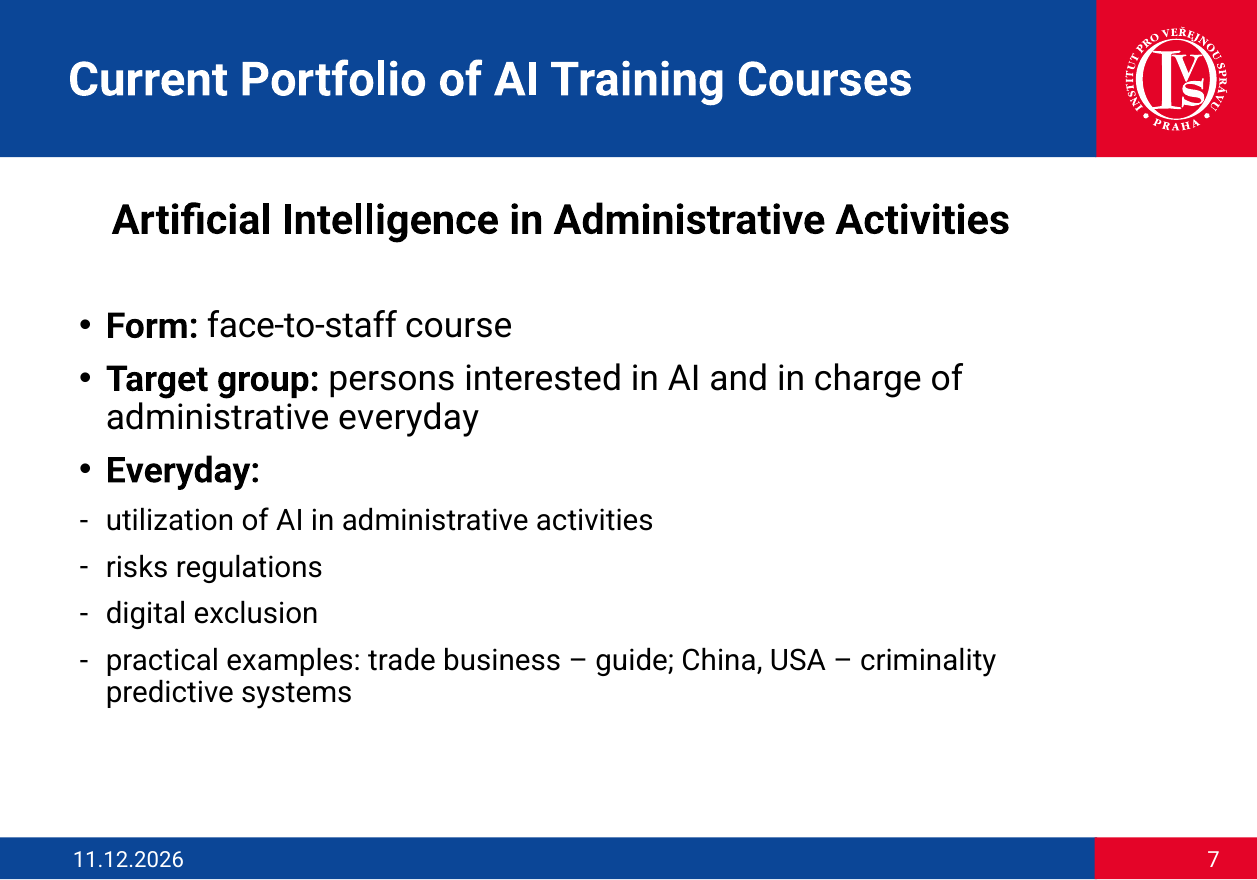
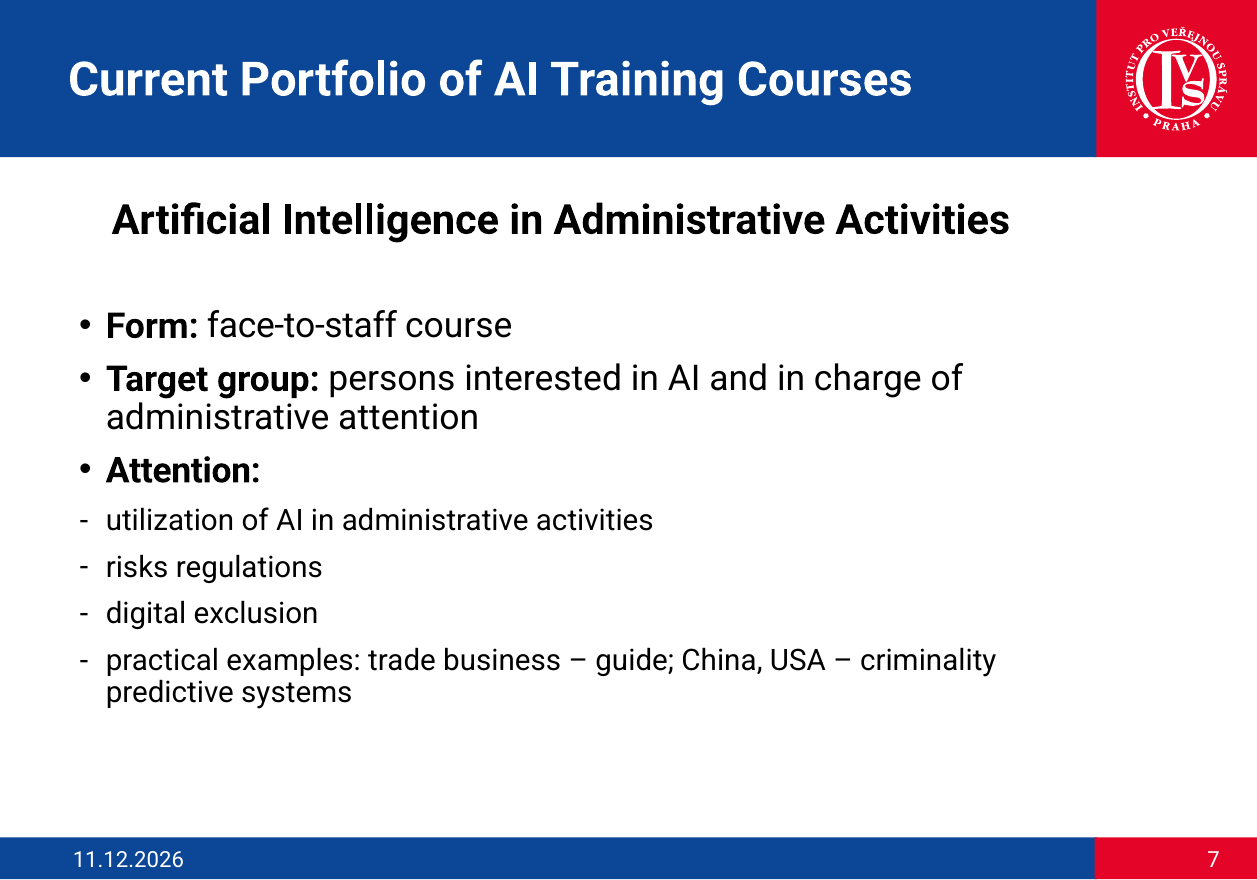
administrative everyday: everyday -> attention
Everyday at (183, 471): Everyday -> Attention
